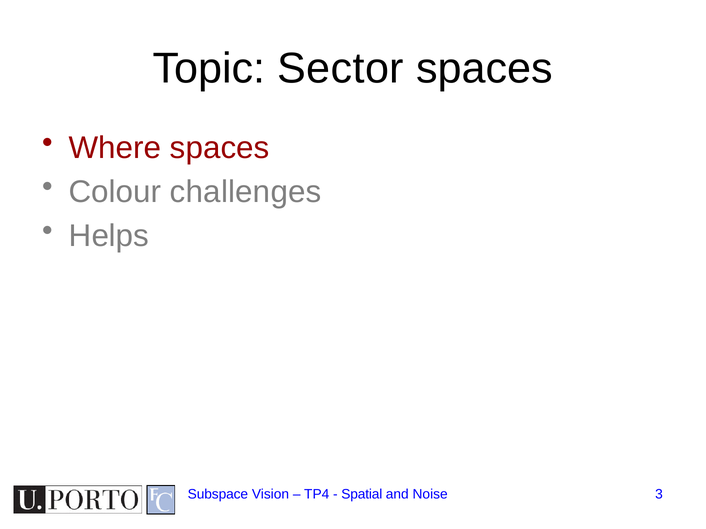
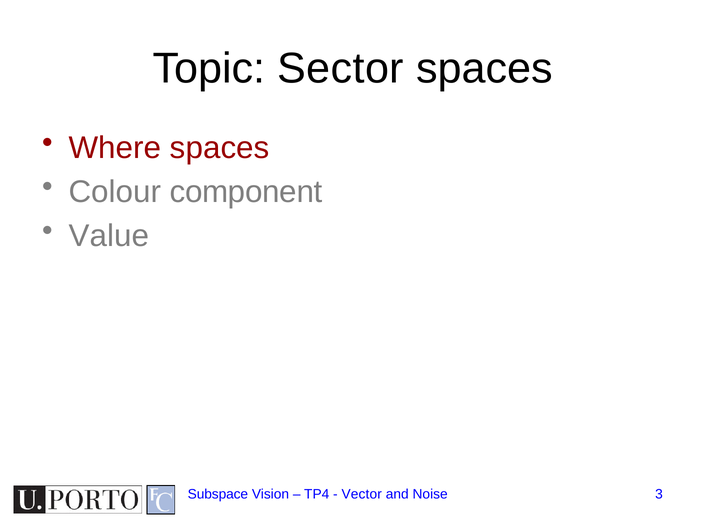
challenges: challenges -> component
Helps: Helps -> Value
Spatial: Spatial -> Vector
